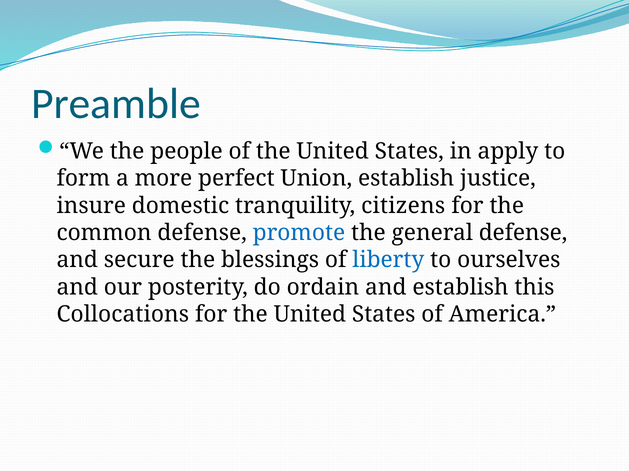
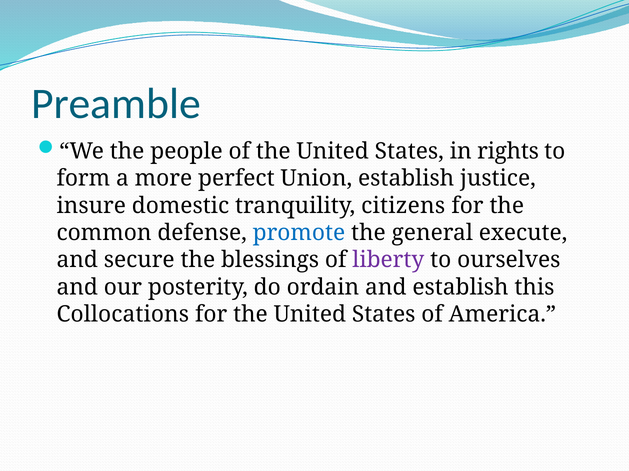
apply: apply -> rights
general defense: defense -> execute
liberty colour: blue -> purple
